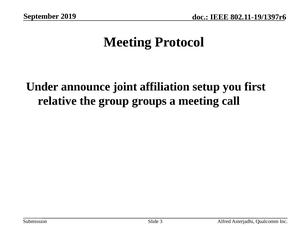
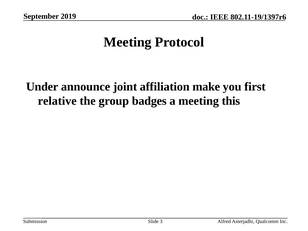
setup: setup -> make
groups: groups -> badges
call: call -> this
